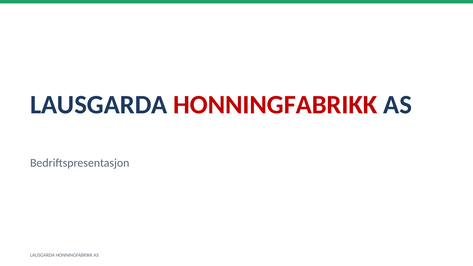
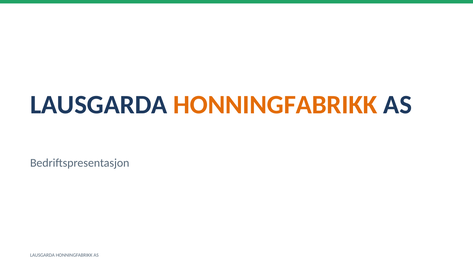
HONNINGFABRIKK at (275, 105) colour: red -> orange
